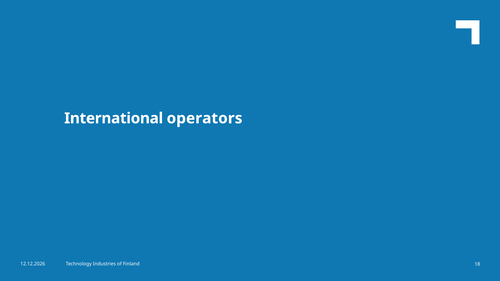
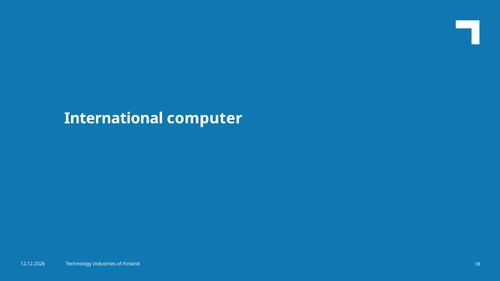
operators: operators -> computer
